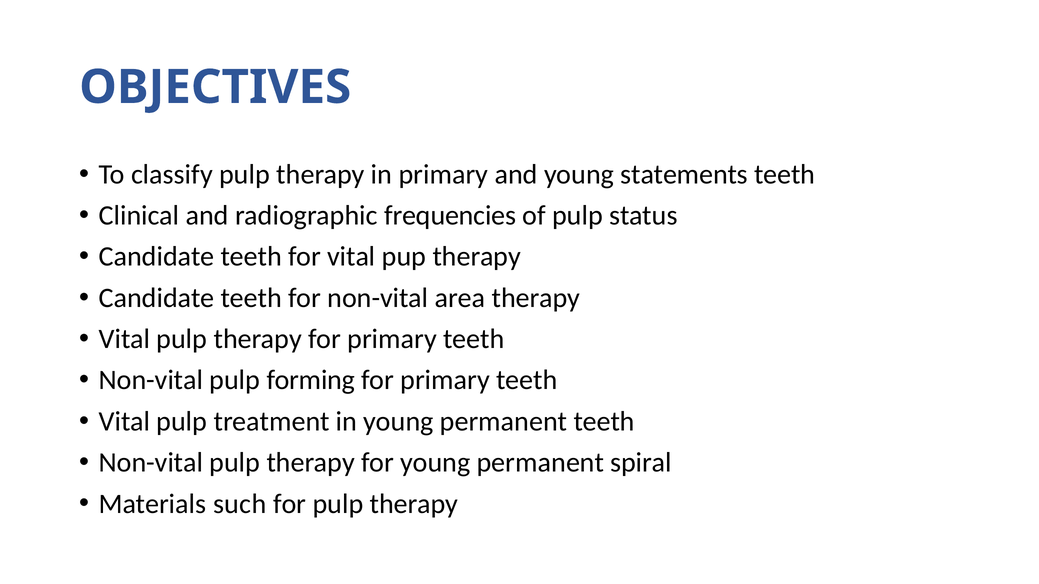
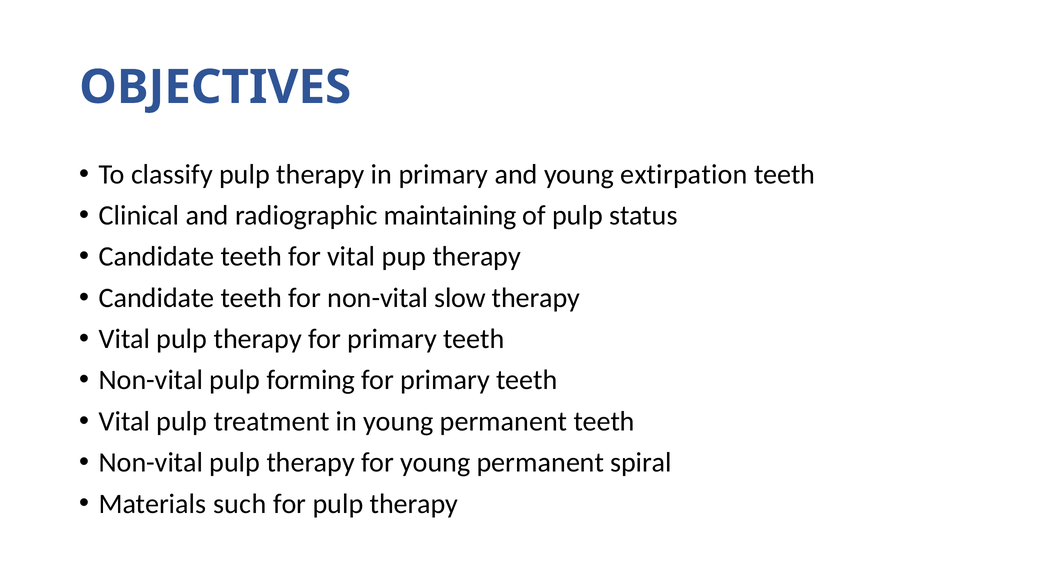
statements: statements -> extirpation
frequencies: frequencies -> maintaining
area: area -> slow
